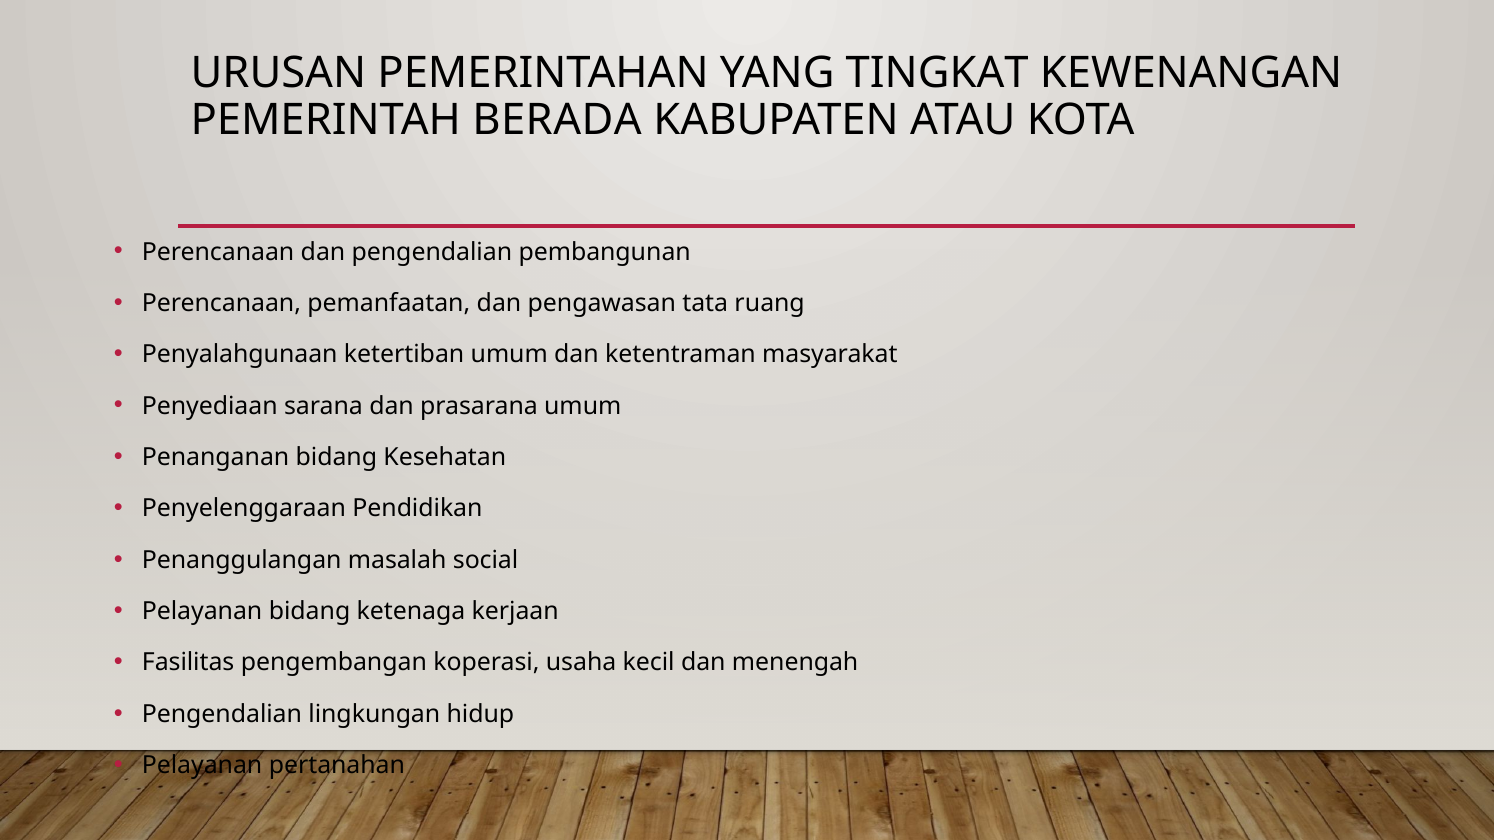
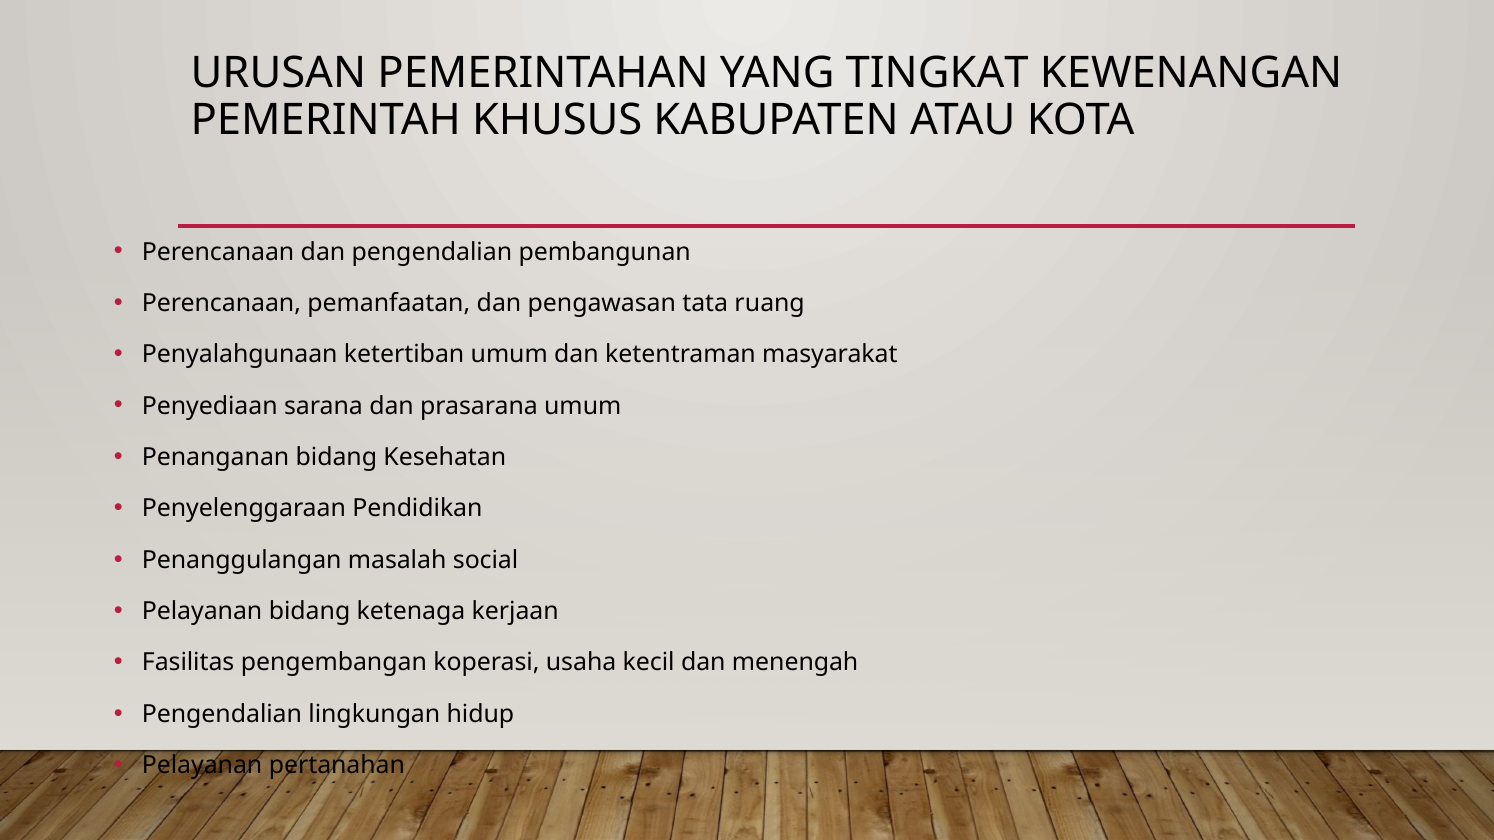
BERADA: BERADA -> KHUSUS
